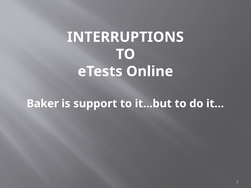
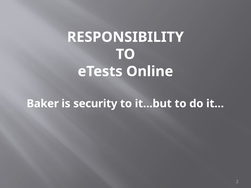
INTERRUPTIONS: INTERRUPTIONS -> RESPONSIBILITY
support: support -> security
